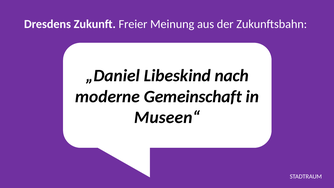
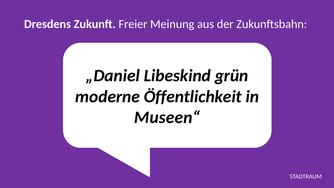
nach: nach -> grün
Gemeinschaft: Gemeinschaft -> Öffentlichkeit
